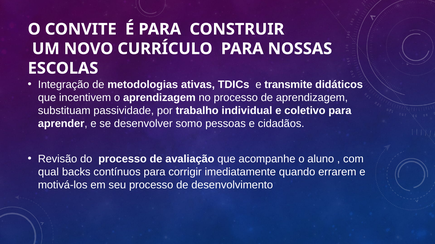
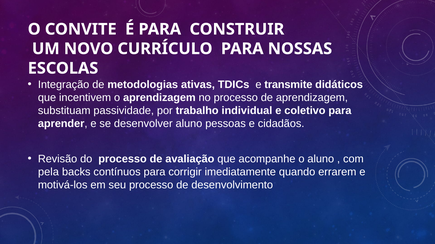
desenvolver somo: somo -> aluno
qual: qual -> pela
